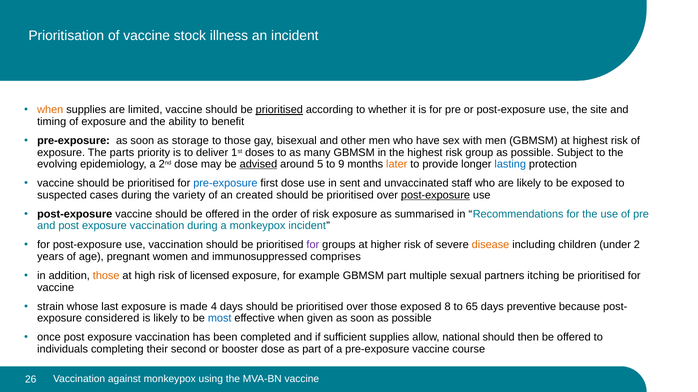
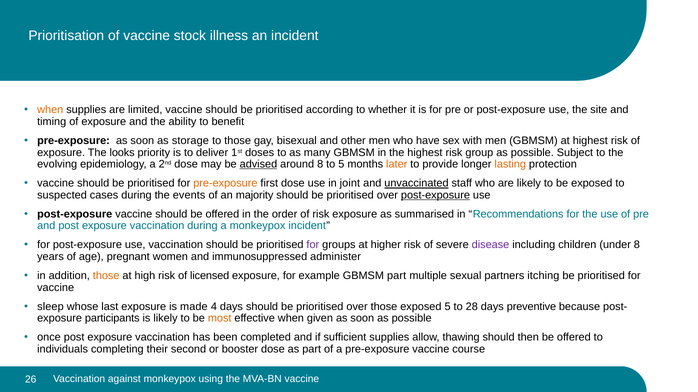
prioritised at (279, 110) underline: present -> none
parts: parts -> looks
around 5: 5 -> 8
to 9: 9 -> 5
lasting colour: blue -> orange
pre-exposure at (225, 184) colour: blue -> orange
sent: sent -> joint
unvaccinated underline: none -> present
variety: variety -> events
created: created -> majority
disease colour: orange -> purple
under 2: 2 -> 8
comprises: comprises -> administer
strain: strain -> sleep
exposed 8: 8 -> 5
65: 65 -> 28
considered: considered -> participants
most colour: blue -> orange
national: national -> thawing
